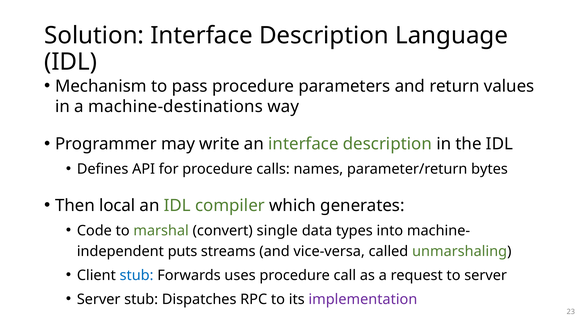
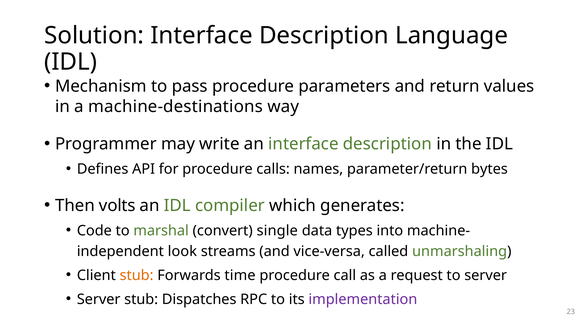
local: local -> volts
puts: puts -> look
stub at (137, 276) colour: blue -> orange
uses: uses -> time
